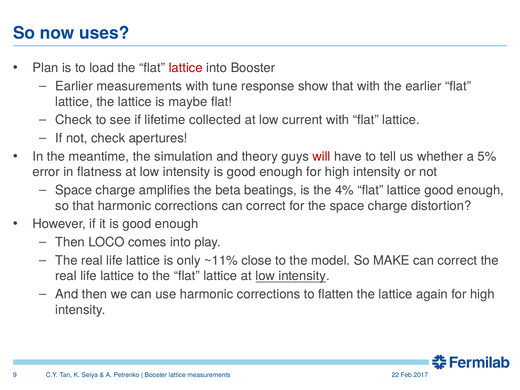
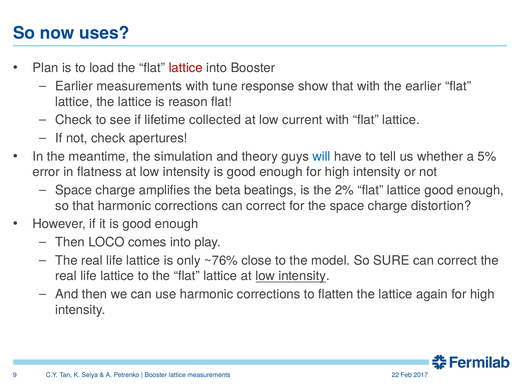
maybe: maybe -> reason
will colour: red -> blue
4%: 4% -> 2%
~11%: ~11% -> ~76%
MAKE: MAKE -> SURE
